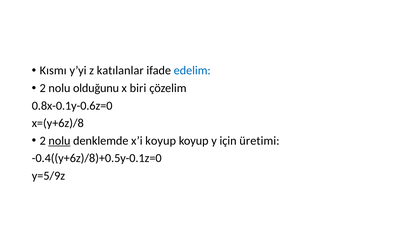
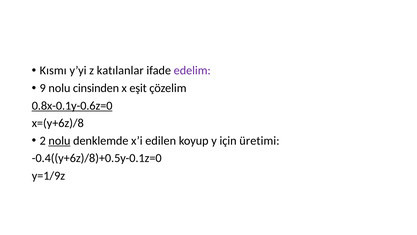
edelim colour: blue -> purple
2 at (43, 88): 2 -> 9
olduğunu: olduğunu -> cinsinden
biri: biri -> eşit
0.8x-0.1y-0.6z=0 underline: none -> present
x’i koyup: koyup -> edilen
y=5/9z: y=5/9z -> y=1/9z
